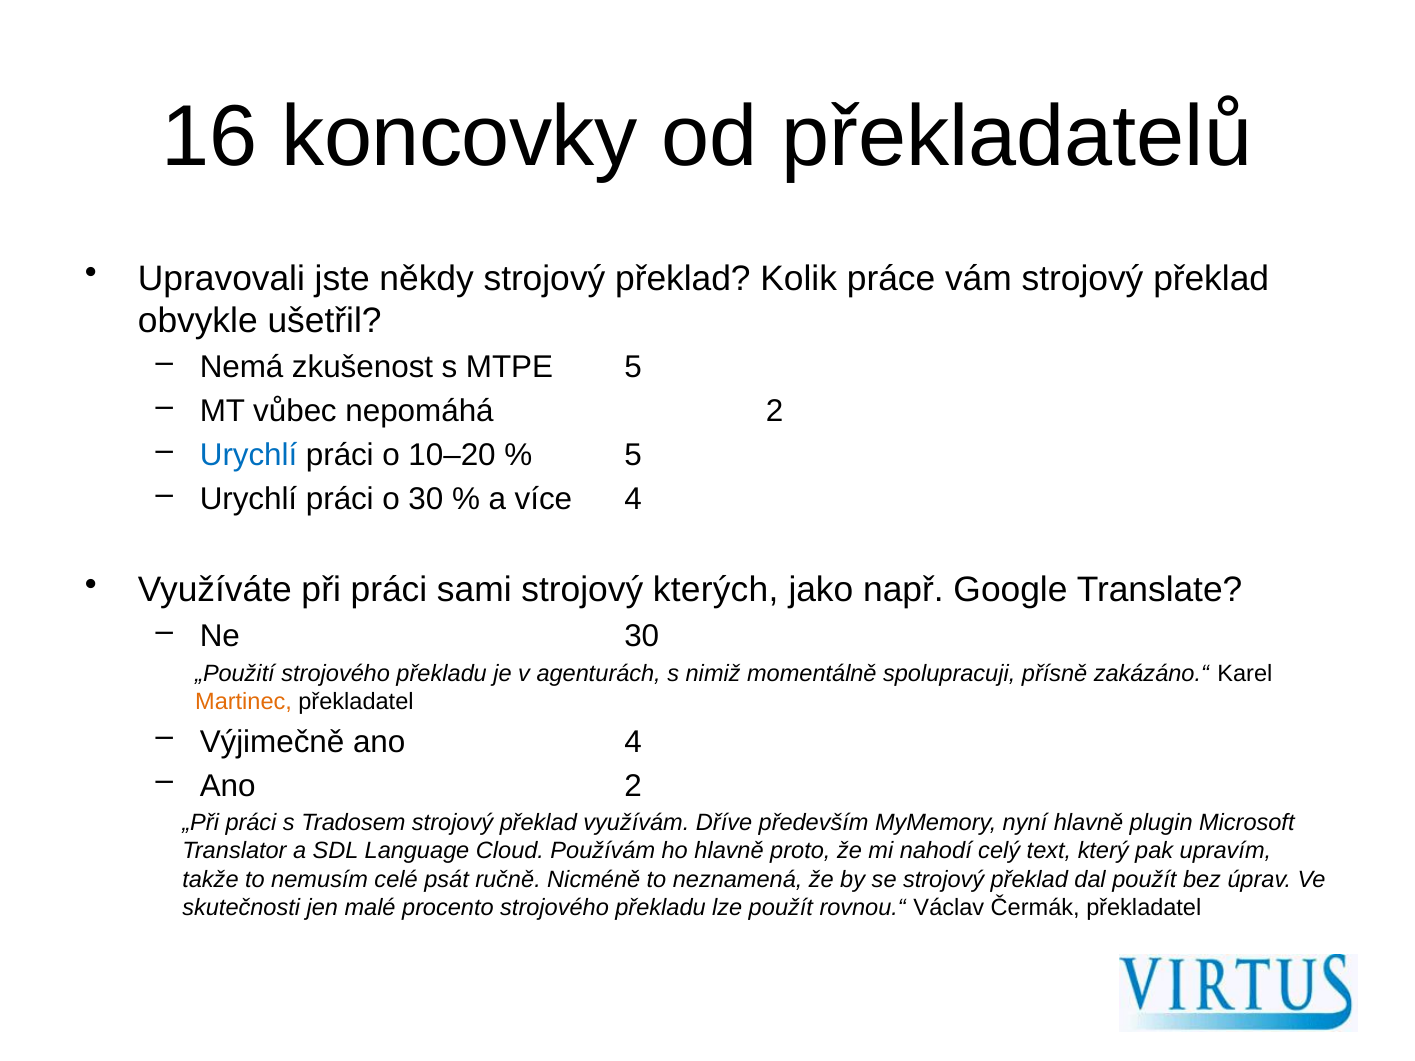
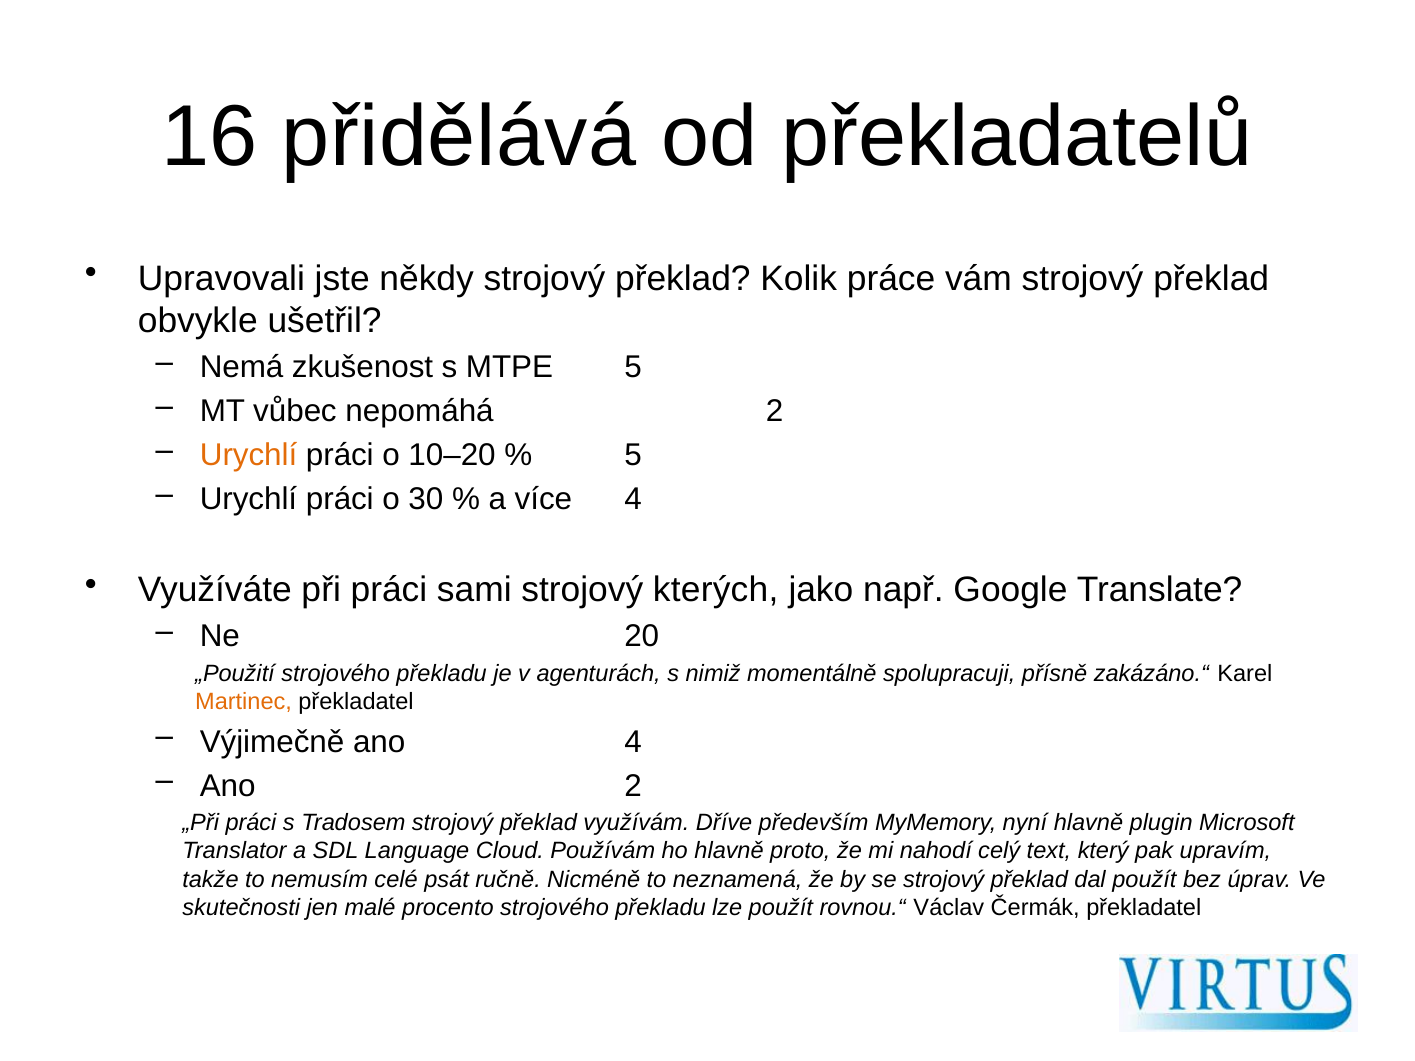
koncovky: koncovky -> přidělává
Urychlí at (249, 455) colour: blue -> orange
Ne 30: 30 -> 20
